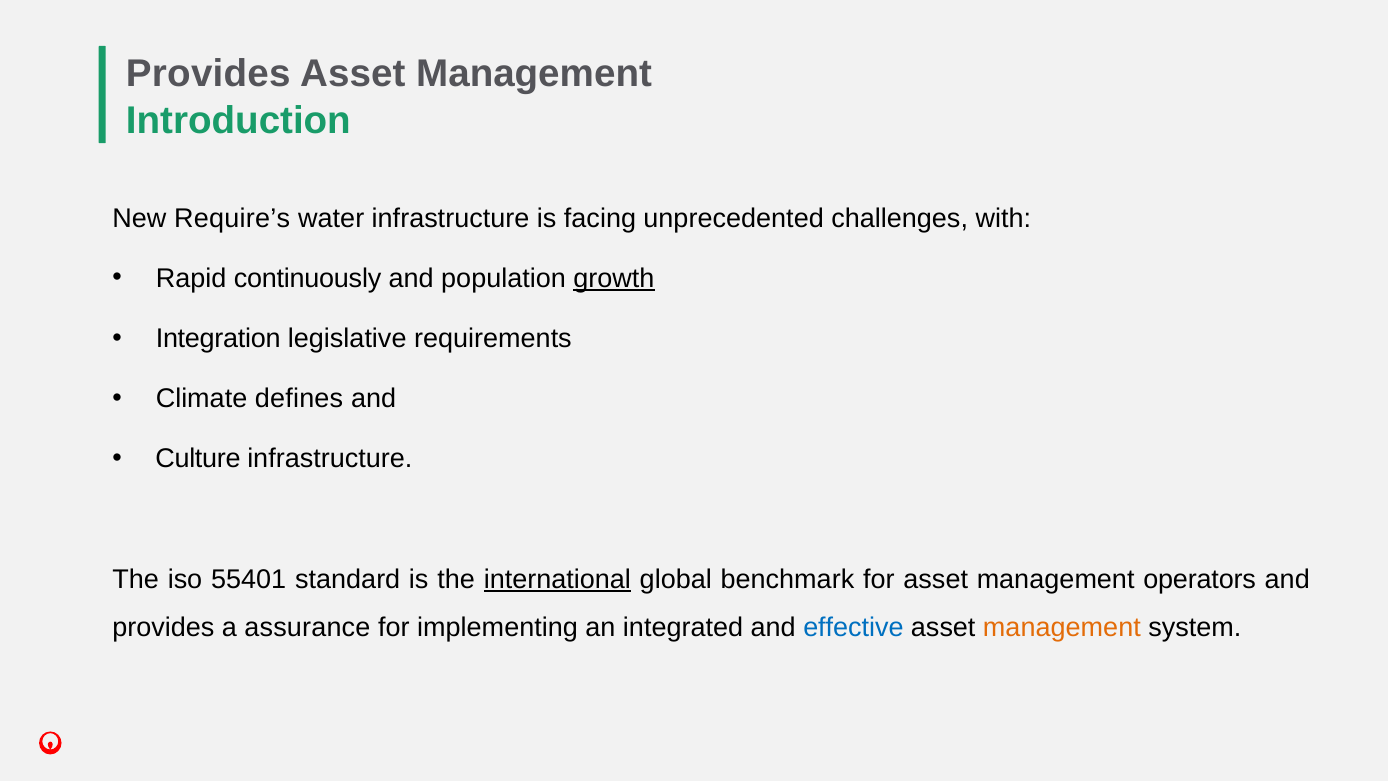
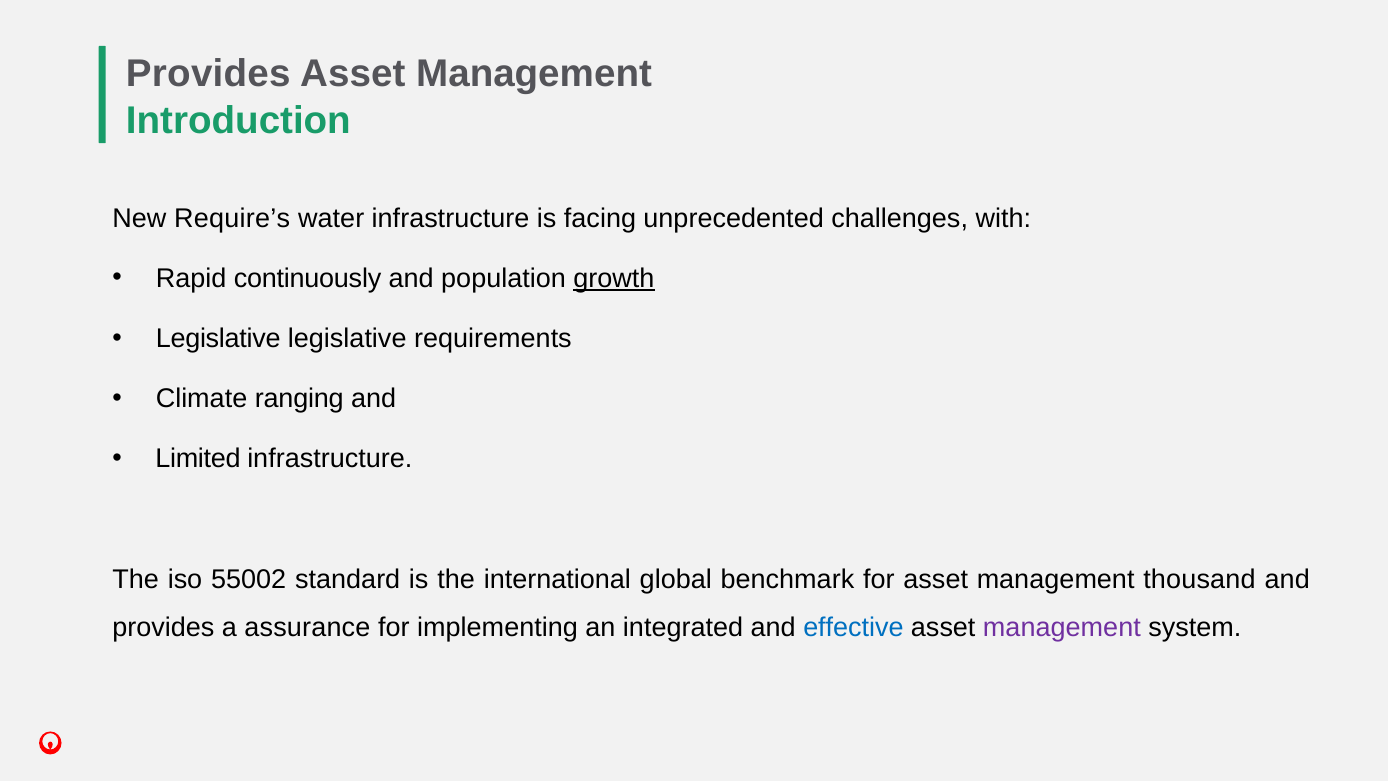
Integration at (218, 339): Integration -> Legislative
defines: defines -> ranging
Culture: Culture -> Limited
55401: 55401 -> 55002
international underline: present -> none
operators: operators -> thousand
management at (1062, 628) colour: orange -> purple
